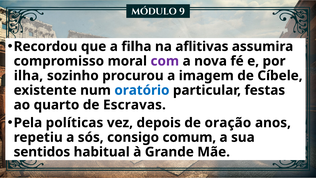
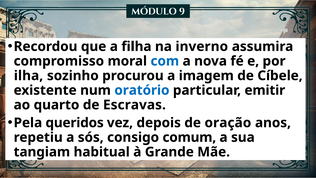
aflitivas: aflitivas -> inverno
com colour: purple -> blue
festas: festas -> emitir
políticas: políticas -> queridos
sentidos: sentidos -> tangiam
